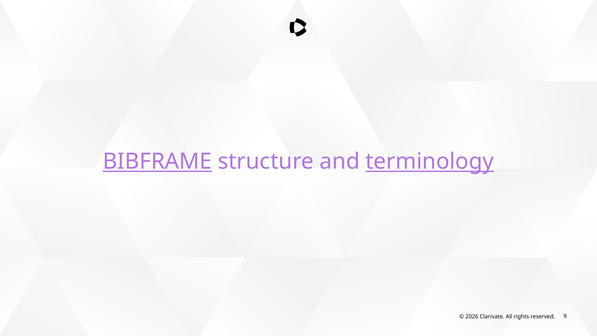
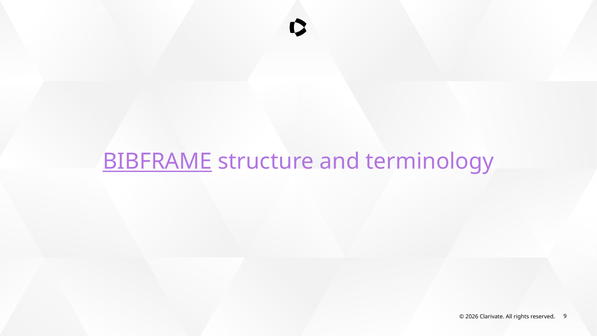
terminology underline: present -> none
